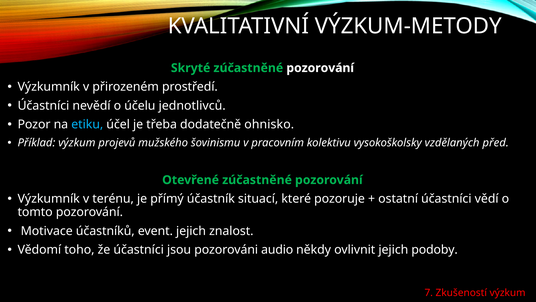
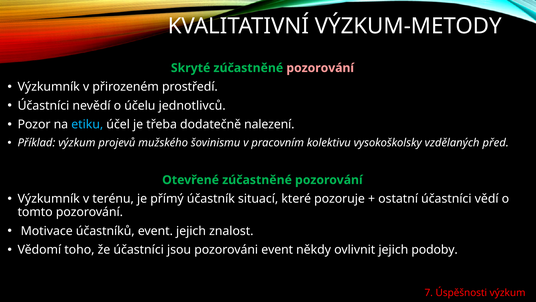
pozorování at (320, 68) colour: white -> pink
ohnisko: ohnisko -> nalezení
pozorováni audio: audio -> event
Zkušeností: Zkušeností -> Úspěšnosti
